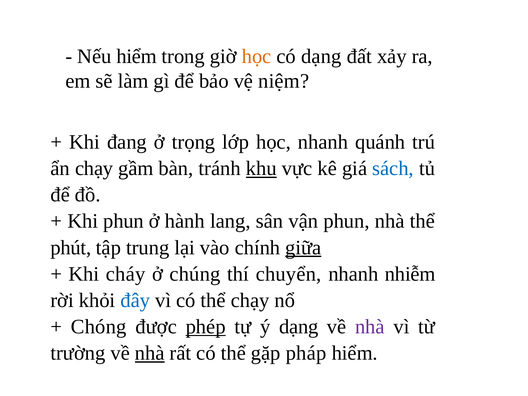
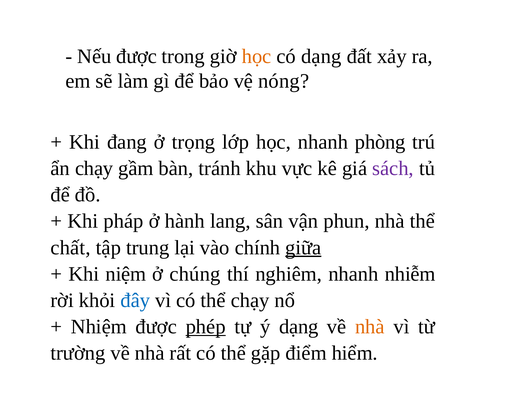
Nếu hiểm: hiểm -> được
niệm: niệm -> nóng
quánh: quánh -> phòng
khu underline: present -> none
sách colour: blue -> purple
Khi phun: phun -> pháp
phút: phút -> chất
cháy: cháy -> niệm
chuyển: chuyển -> nghiêm
Chóng: Chóng -> Nhiệm
nhà at (370, 327) colour: purple -> orange
nhà at (150, 353) underline: present -> none
pháp: pháp -> điểm
